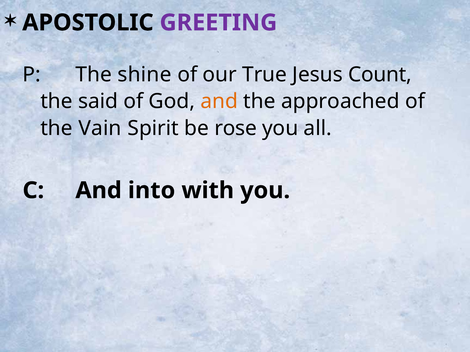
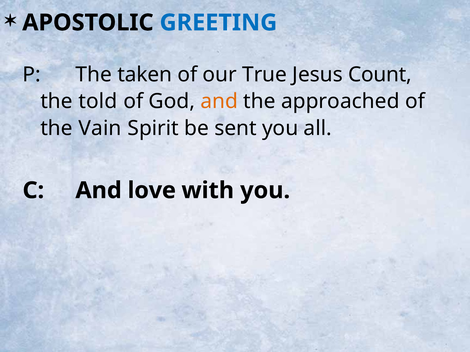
GREETING colour: purple -> blue
shine: shine -> taken
said: said -> told
rose: rose -> sent
into: into -> love
